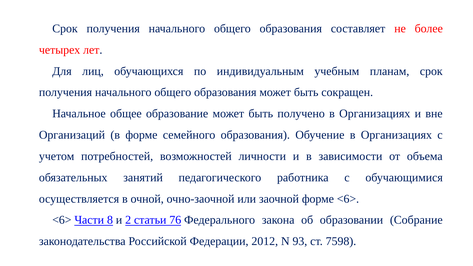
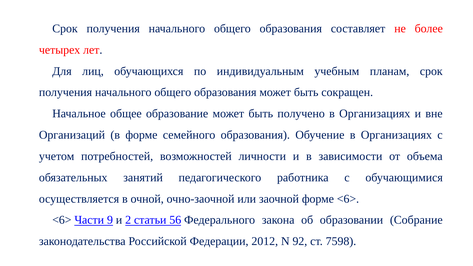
8: 8 -> 9
76: 76 -> 56
93: 93 -> 92
